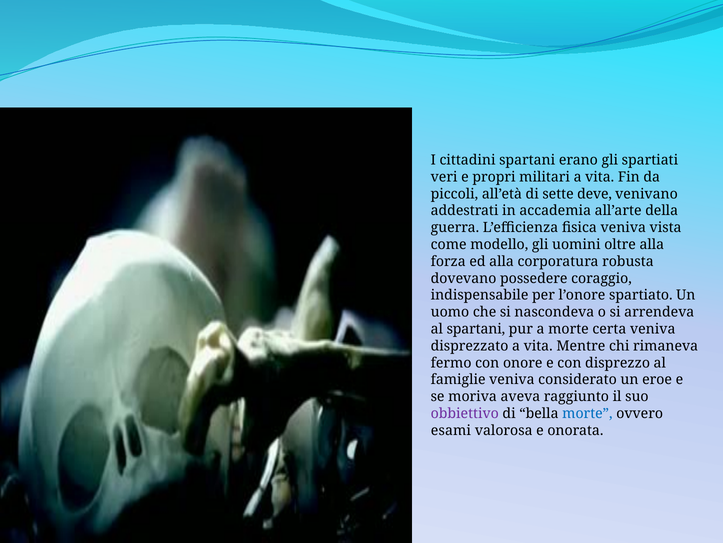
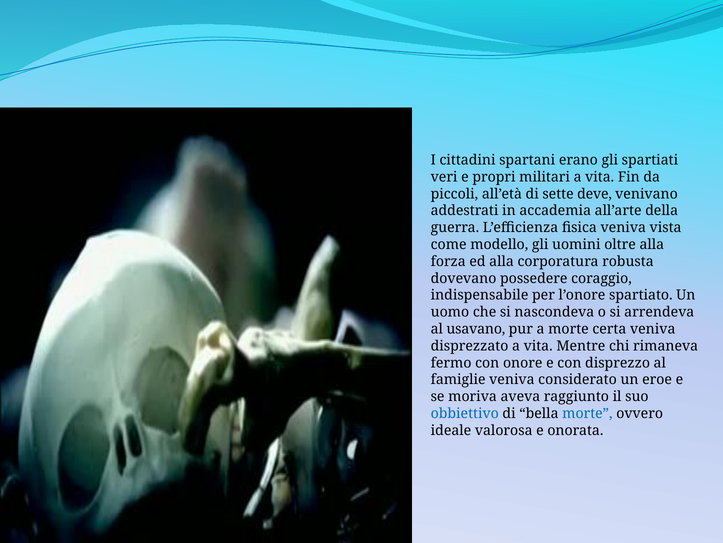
al spartani: spartani -> usavano
obbiettivo colour: purple -> blue
esami: esami -> ideale
